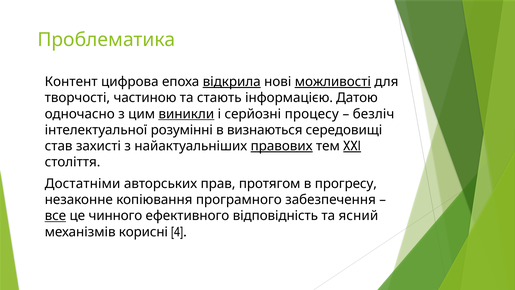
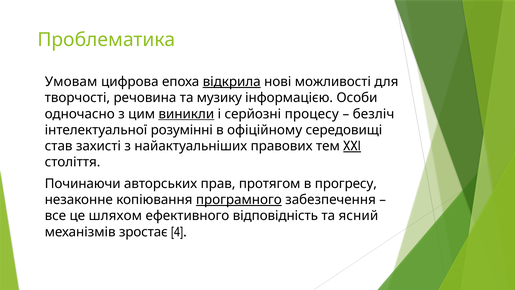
Контент: Контент -> Умовам
можливості underline: present -> none
частиною: частиною -> речовина
стають: стають -> музику
Датою: Датою -> Особи
визнаються: визнаються -> офіційному
правових underline: present -> none
Достатніми: Достатніми -> Починаючи
програмного underline: none -> present
все underline: present -> none
чинного: чинного -> шляхом
корисні: корисні -> зростає
